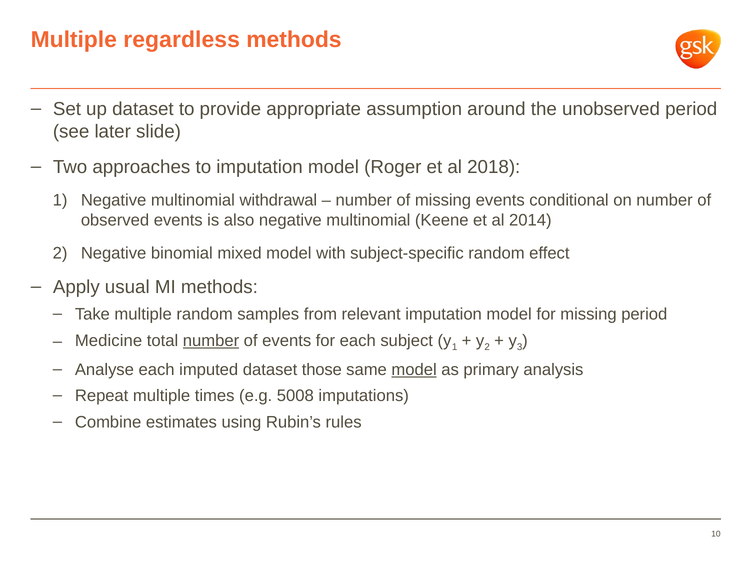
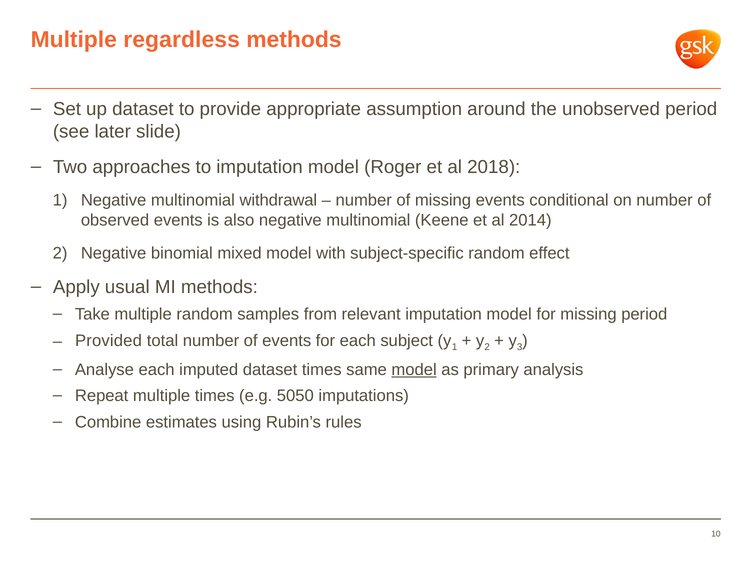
Medicine: Medicine -> Provided
number at (211, 340) underline: present -> none
dataset those: those -> times
5008: 5008 -> 5050
